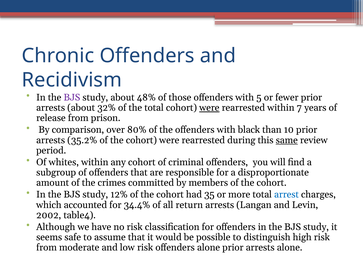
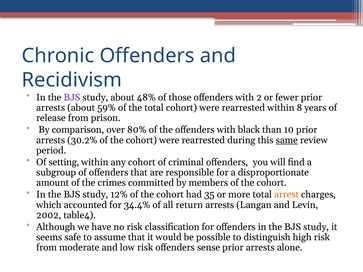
5: 5 -> 2
32%: 32% -> 59%
were at (209, 108) underline: present -> none
7: 7 -> 8
35.2%: 35.2% -> 30.2%
whites: whites -> setting
arrest colour: blue -> orange
offenders alone: alone -> sense
